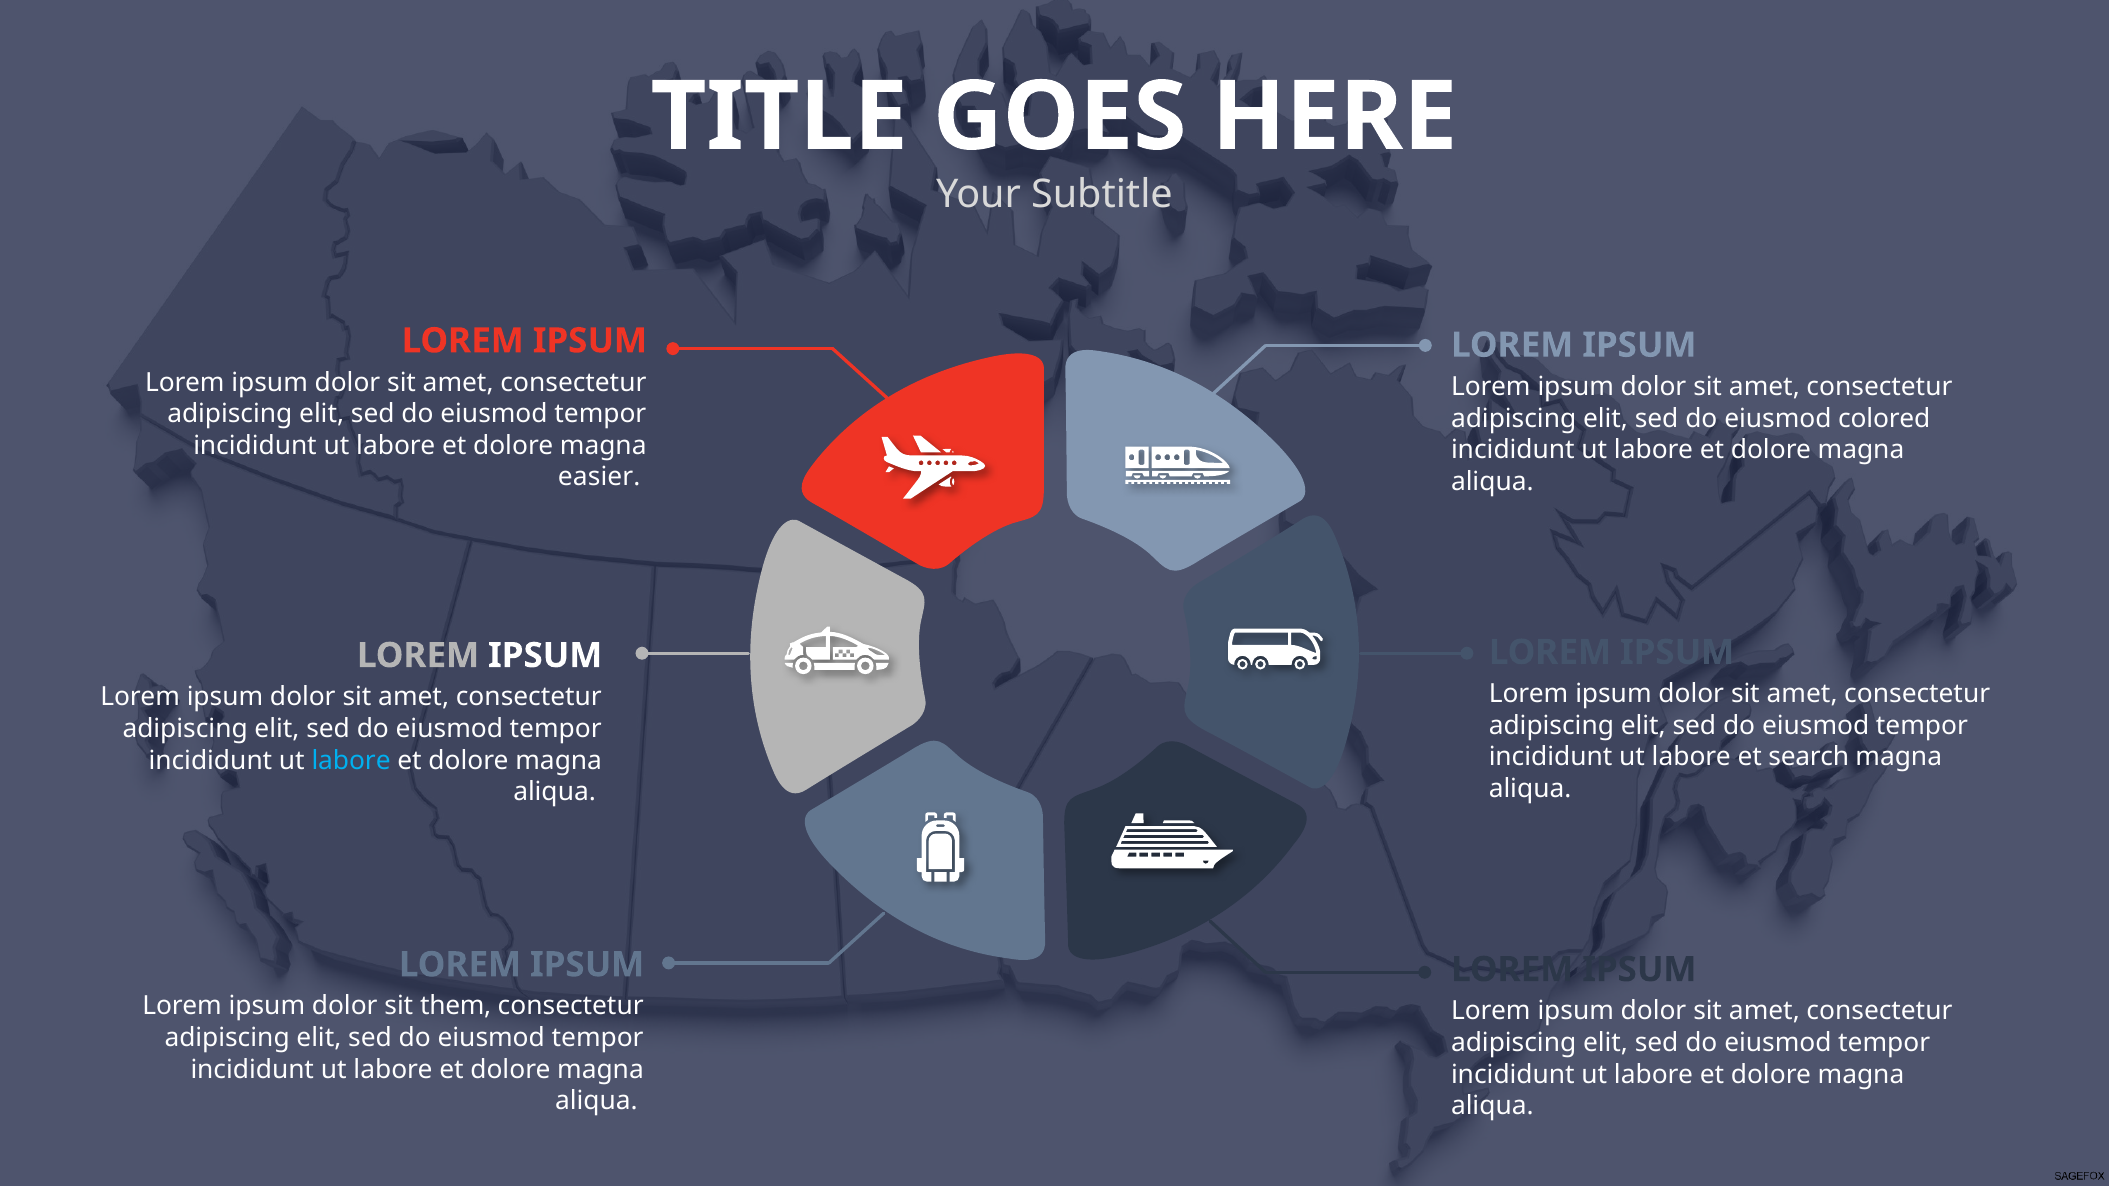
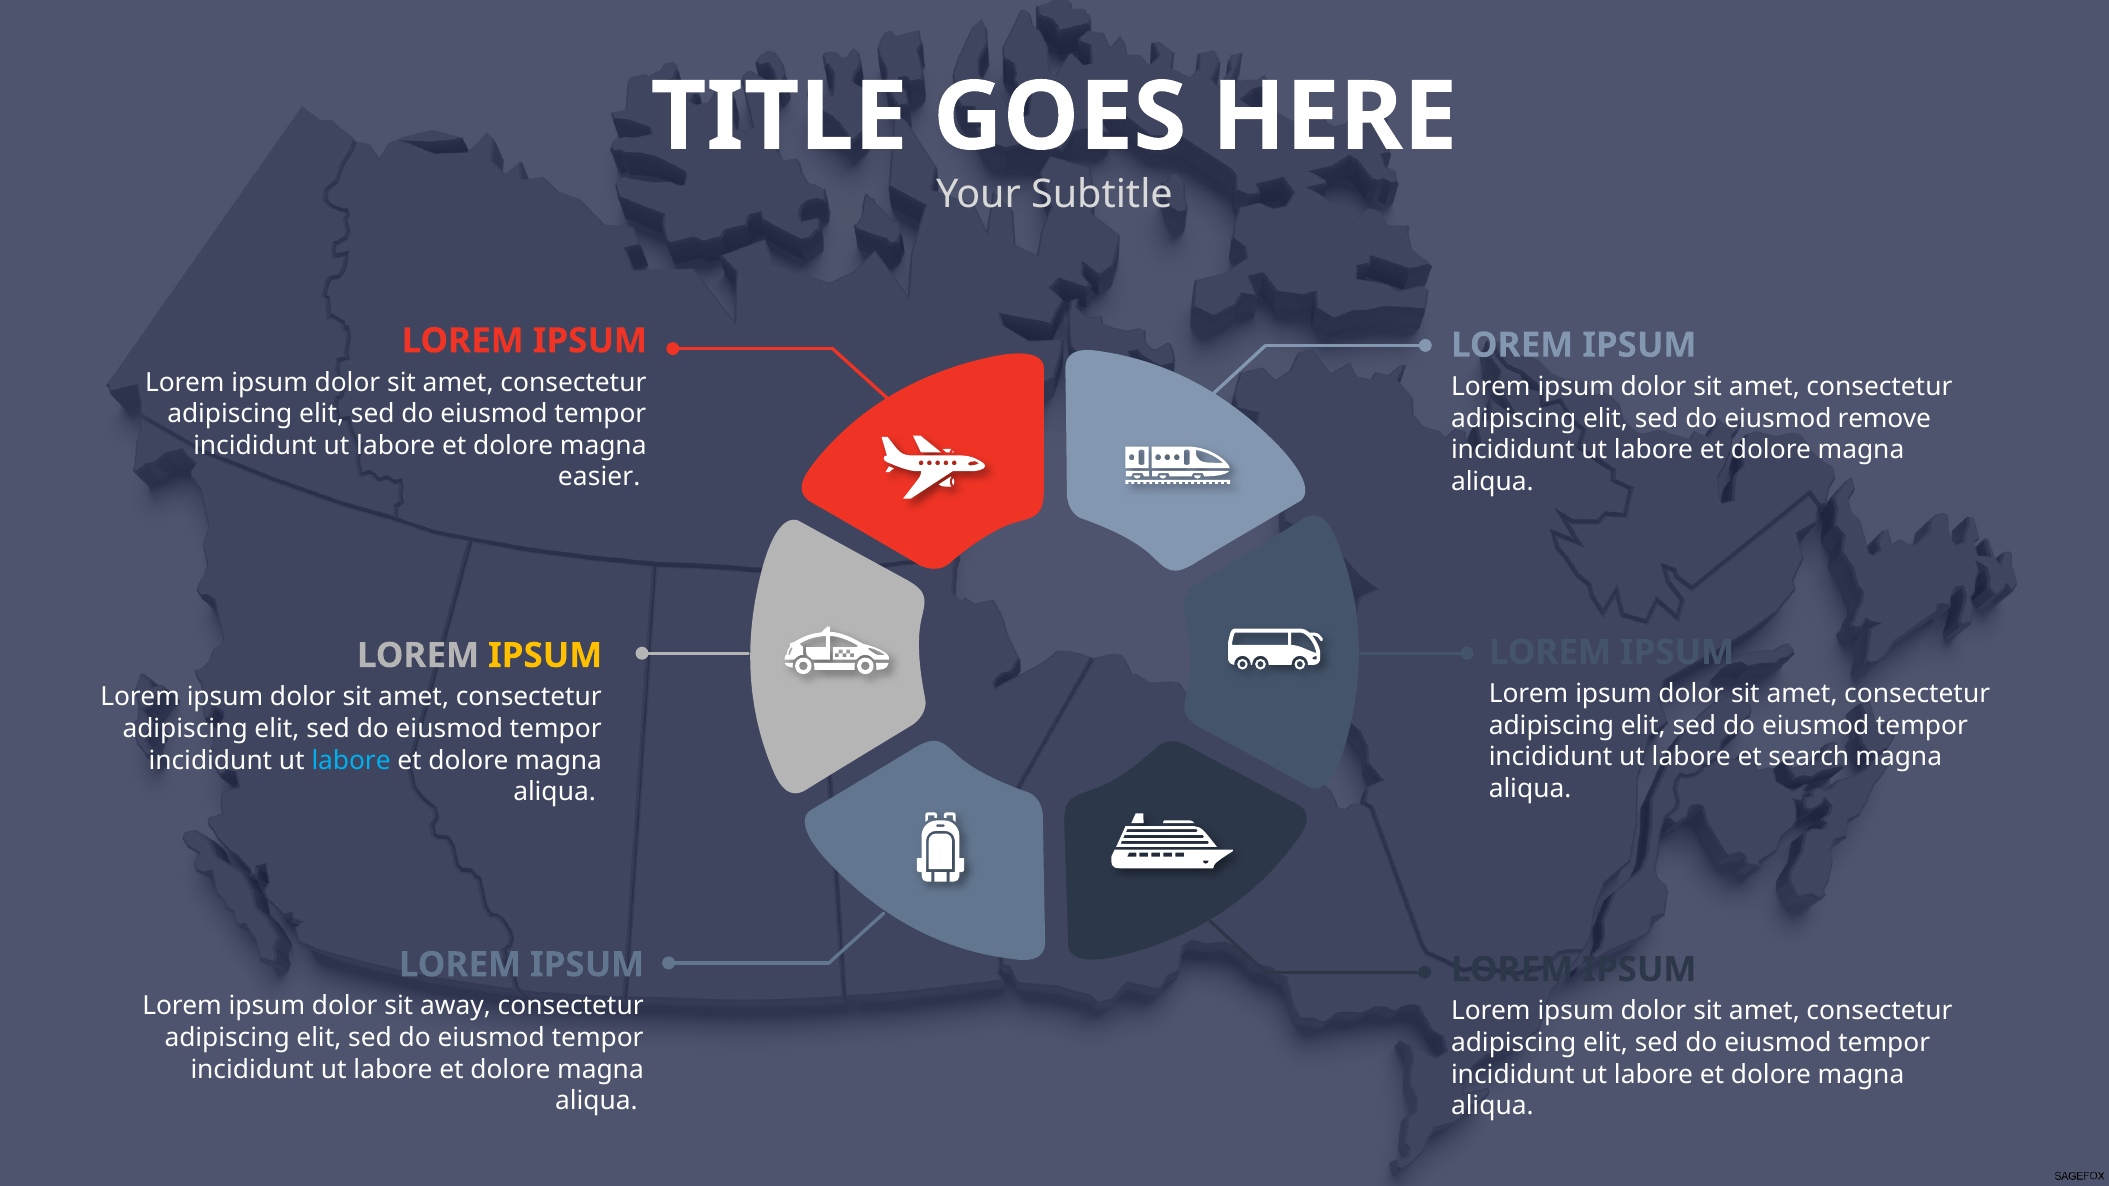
colored: colored -> remove
IPSUM at (545, 656) colour: white -> yellow
them: them -> away
